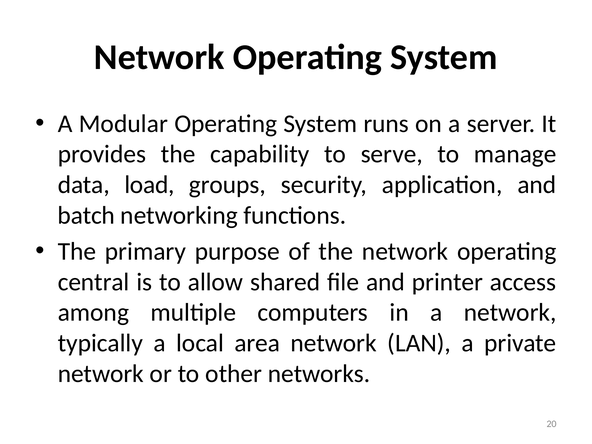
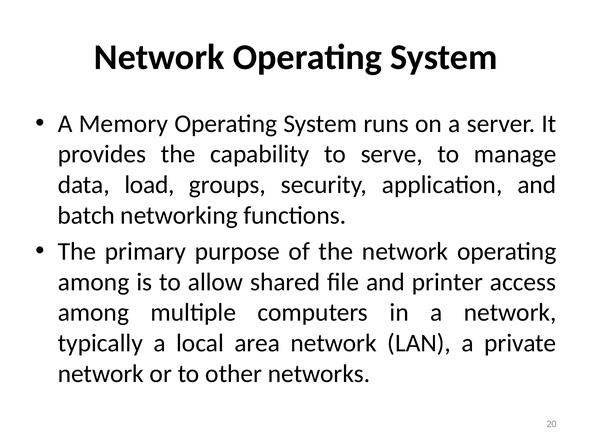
Modular: Modular -> Memory
central at (94, 282): central -> among
